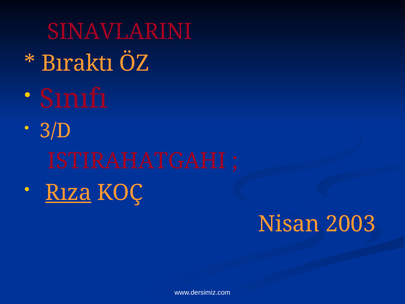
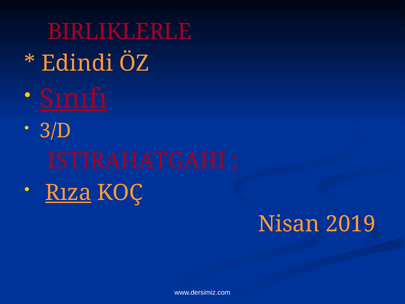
SINAVLARINI: SINAVLARINI -> BIRLIKLERLE
Bıraktı: Bıraktı -> Edindi
Sınıfı underline: none -> present
2003: 2003 -> 2019
